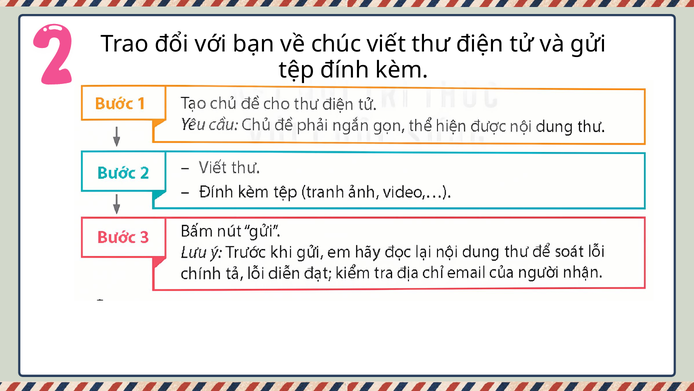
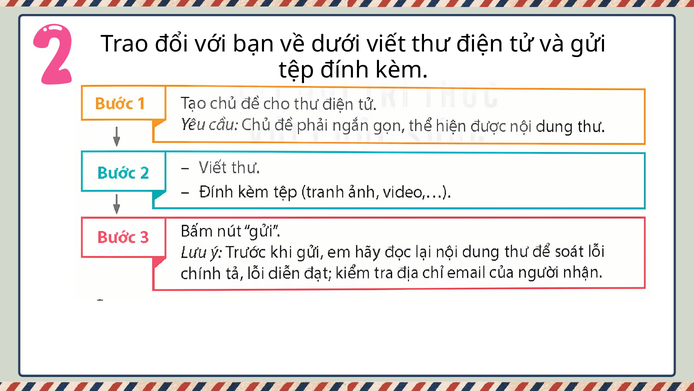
chúc: chúc -> dưới
